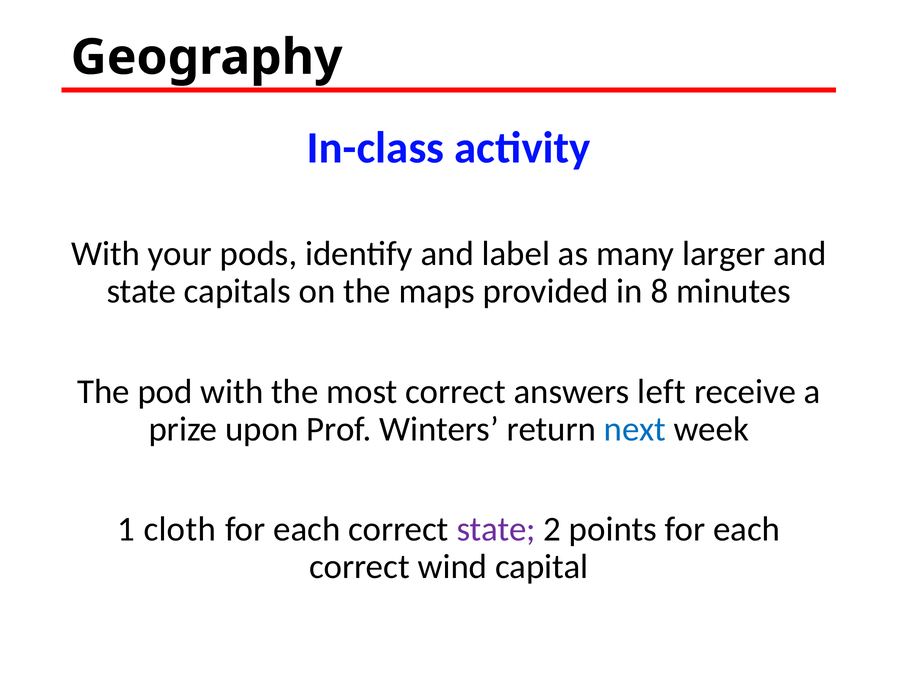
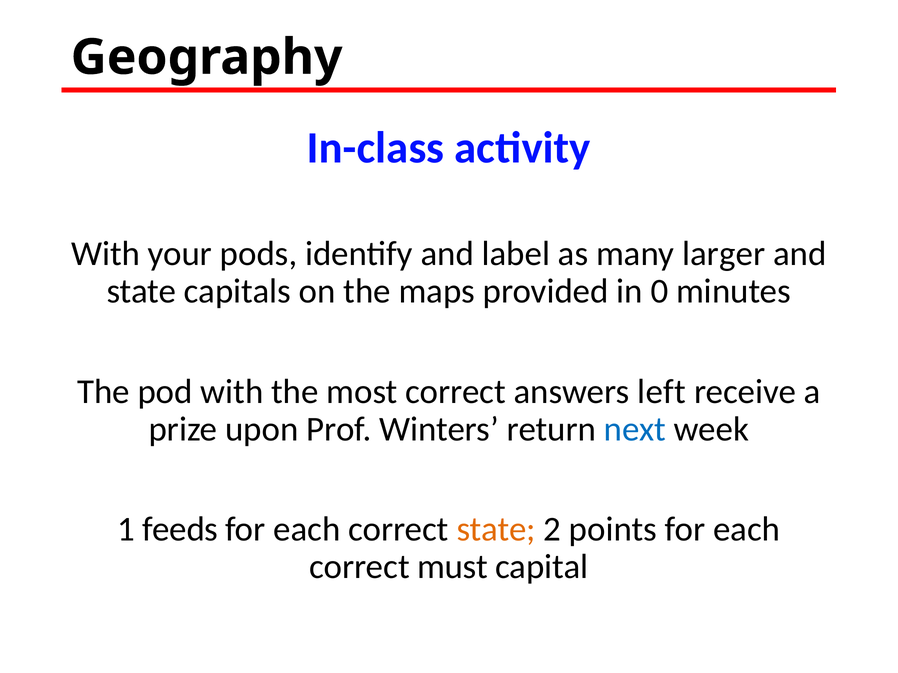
8: 8 -> 0
cloth: cloth -> feeds
state at (496, 530) colour: purple -> orange
wind: wind -> must
